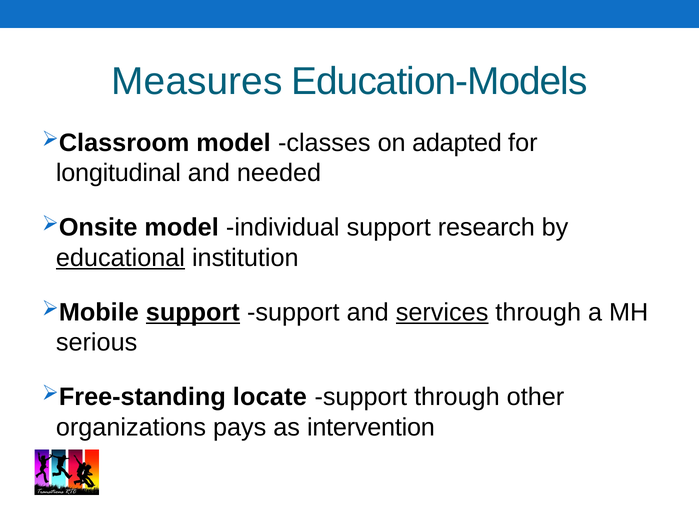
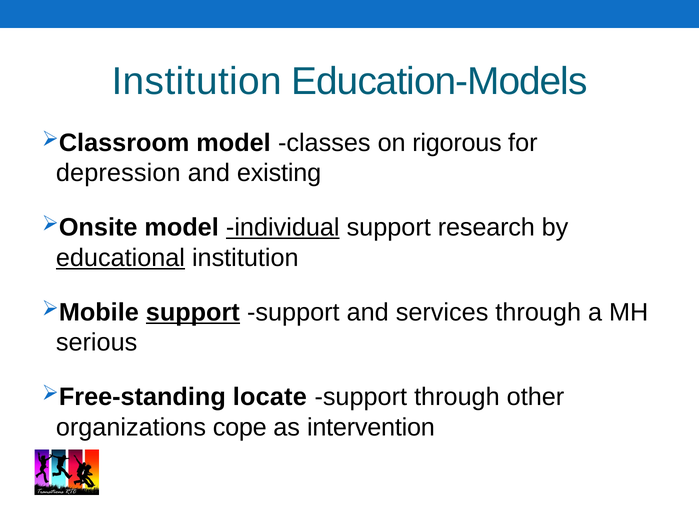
Measures at (197, 81): Measures -> Institution
adapted: adapted -> rigorous
longitudinal: longitudinal -> depression
needed: needed -> existing
individual underline: none -> present
services underline: present -> none
pays: pays -> cope
